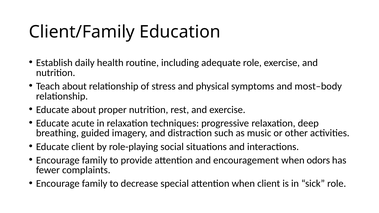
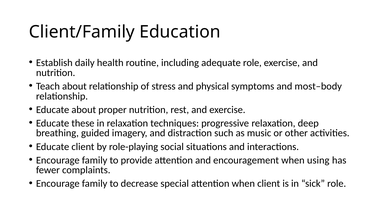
acute: acute -> these
odors: odors -> using
